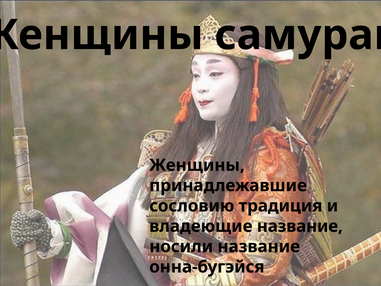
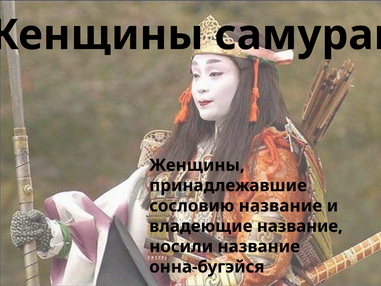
сословию традиция: традиция -> название
